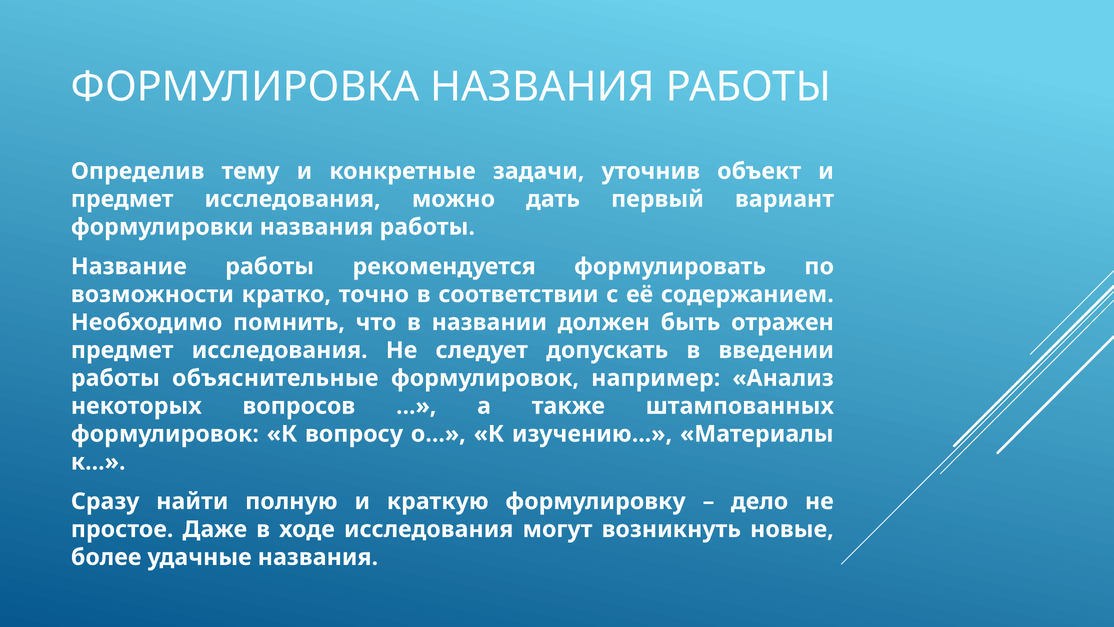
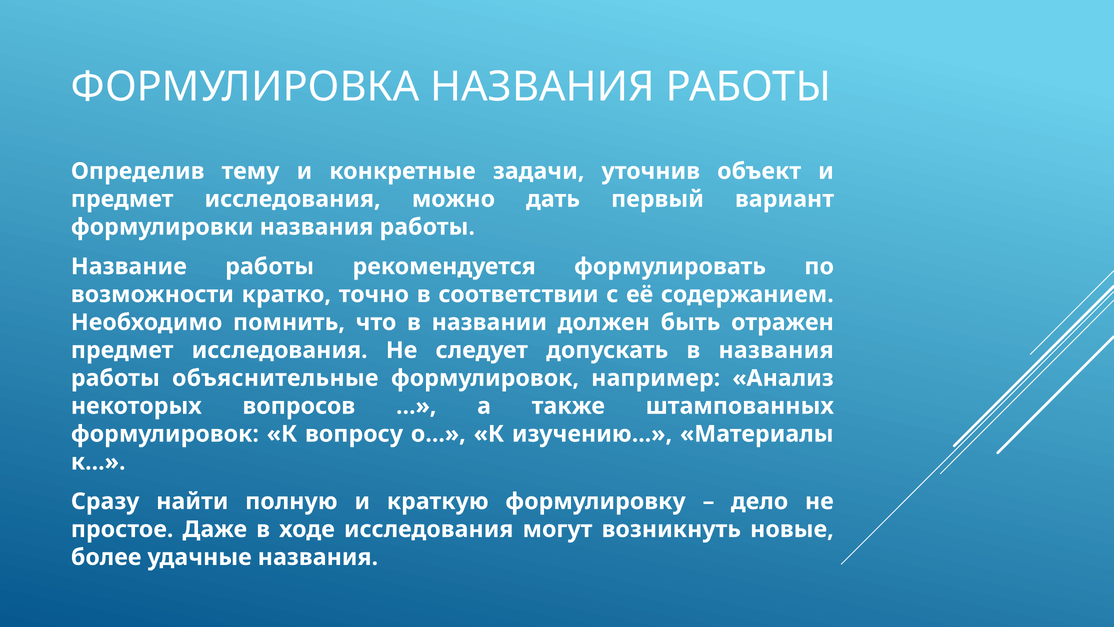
в введении: введении -> названия
